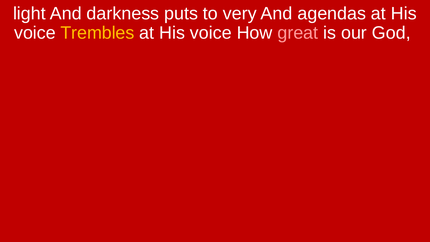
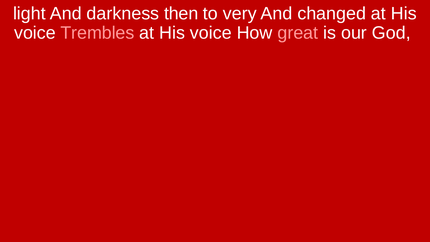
puts: puts -> then
agendas: agendas -> changed
Trembles colour: yellow -> pink
